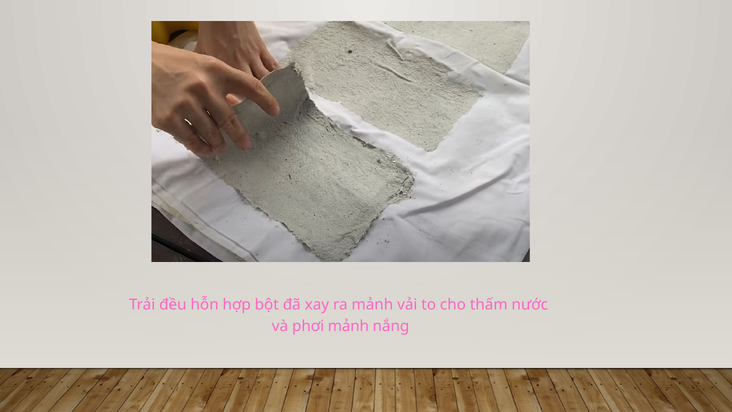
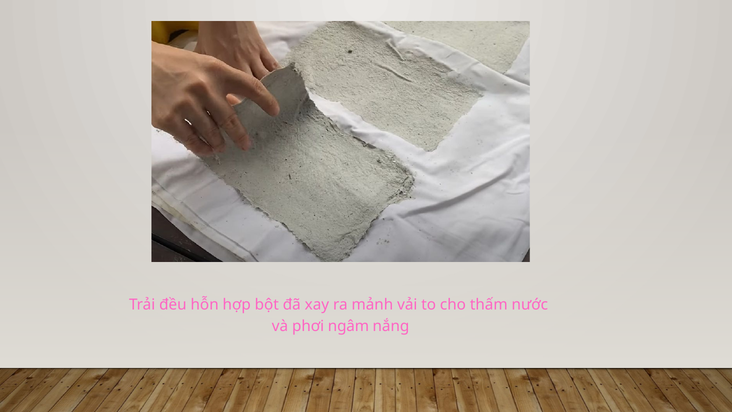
phơi mảnh: mảnh -> ngâm
